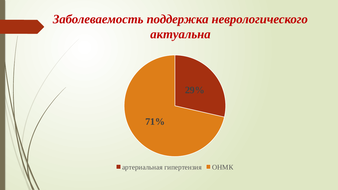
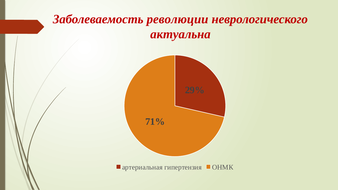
поддержка: поддержка -> революции
